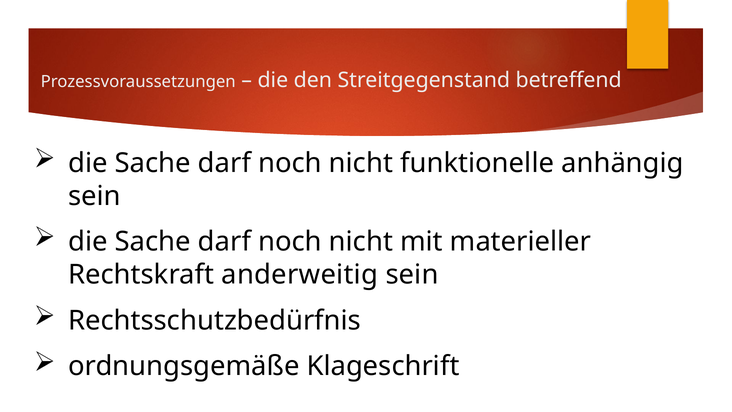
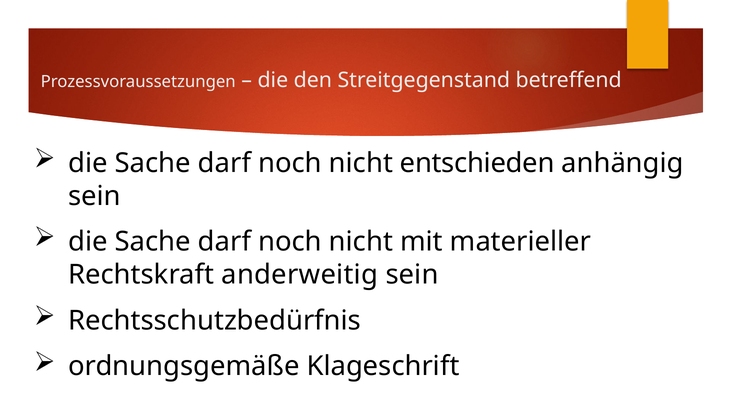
funktionelle: funktionelle -> entschieden
